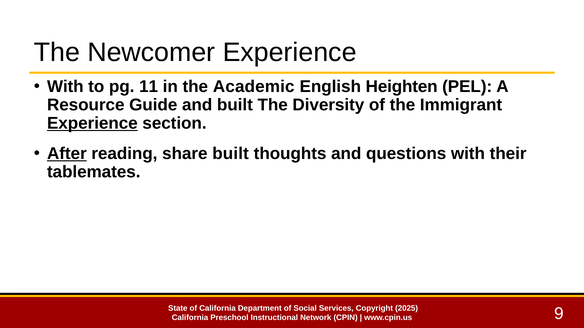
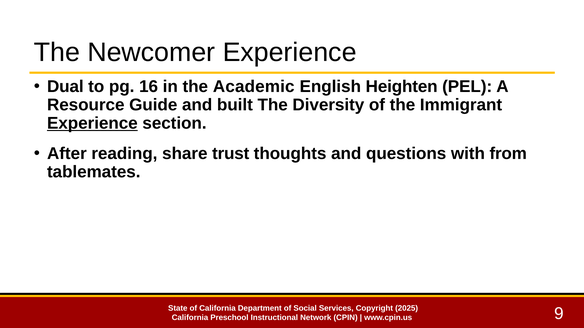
With at (65, 87): With -> Dual
11: 11 -> 16
After underline: present -> none
share built: built -> trust
their: their -> from
